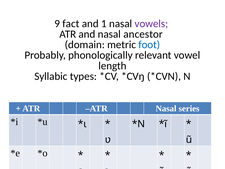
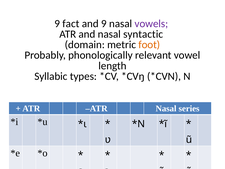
and 1: 1 -> 9
ancestor: ancestor -> syntactic
foot colour: blue -> orange
